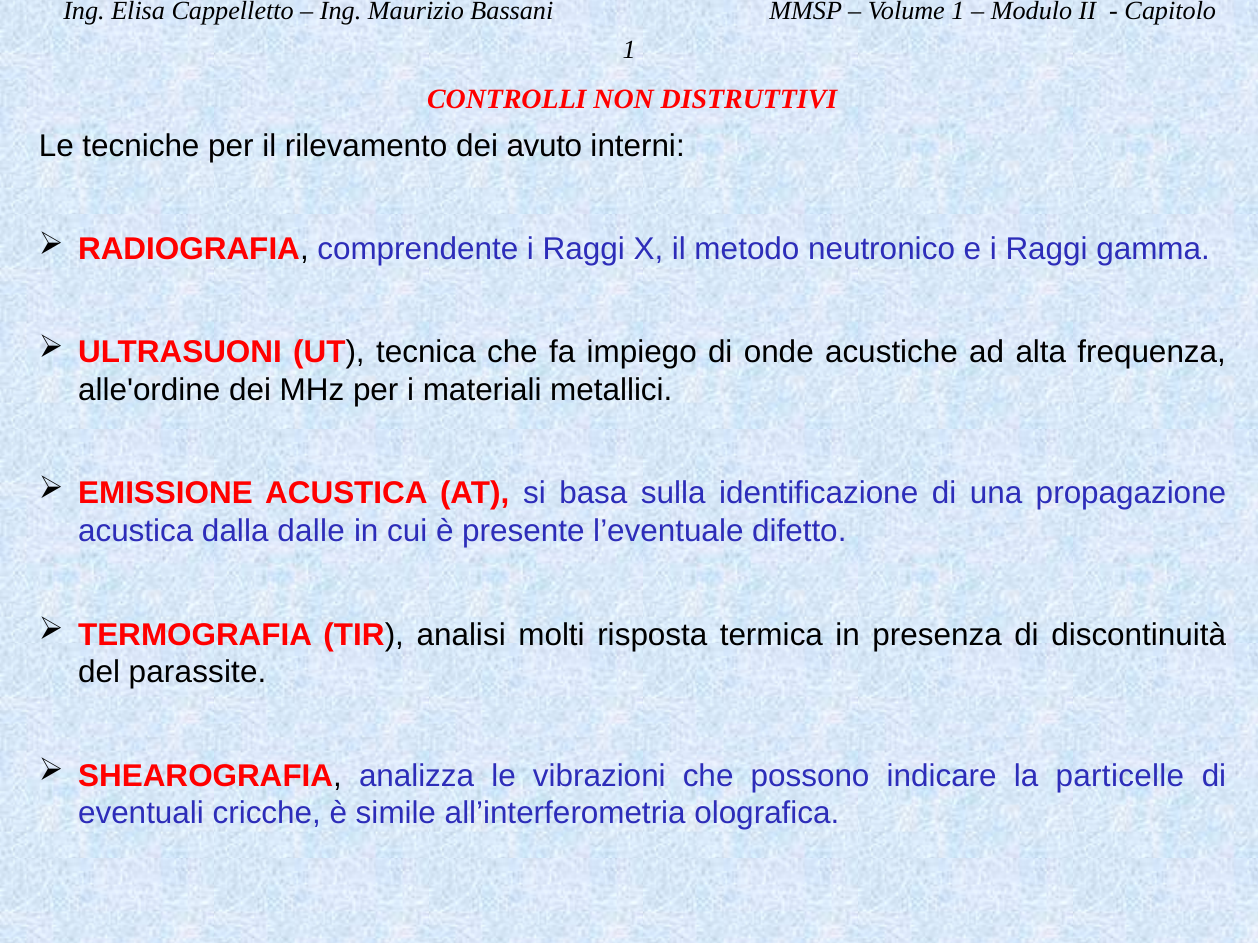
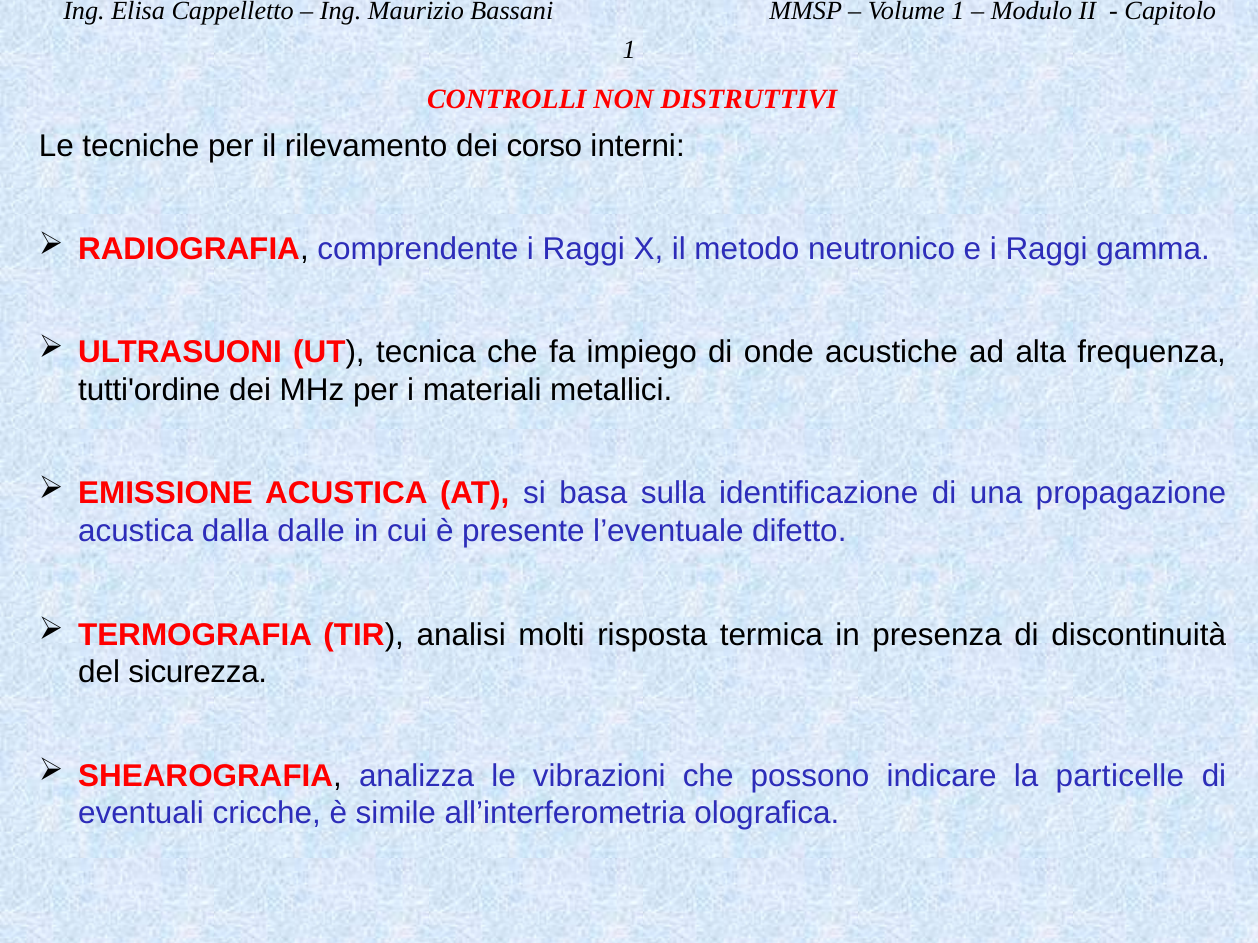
avuto: avuto -> corso
alle'ordine: alle'ordine -> tutti'ordine
parassite: parassite -> sicurezza
